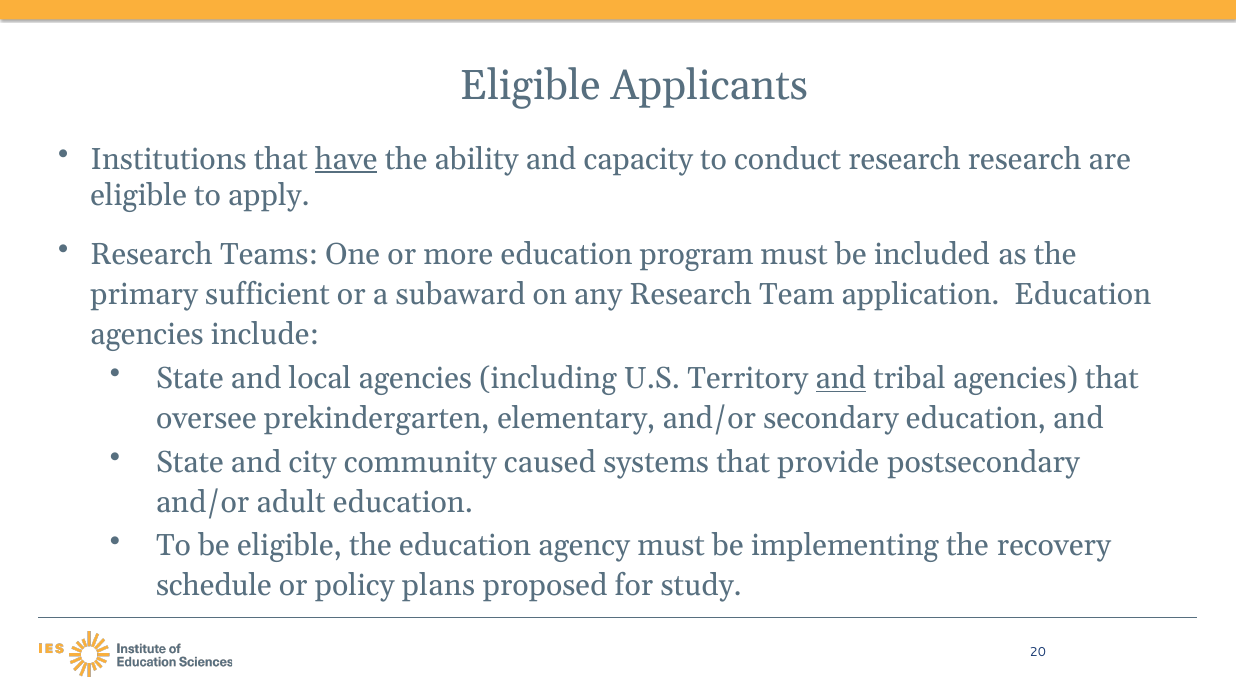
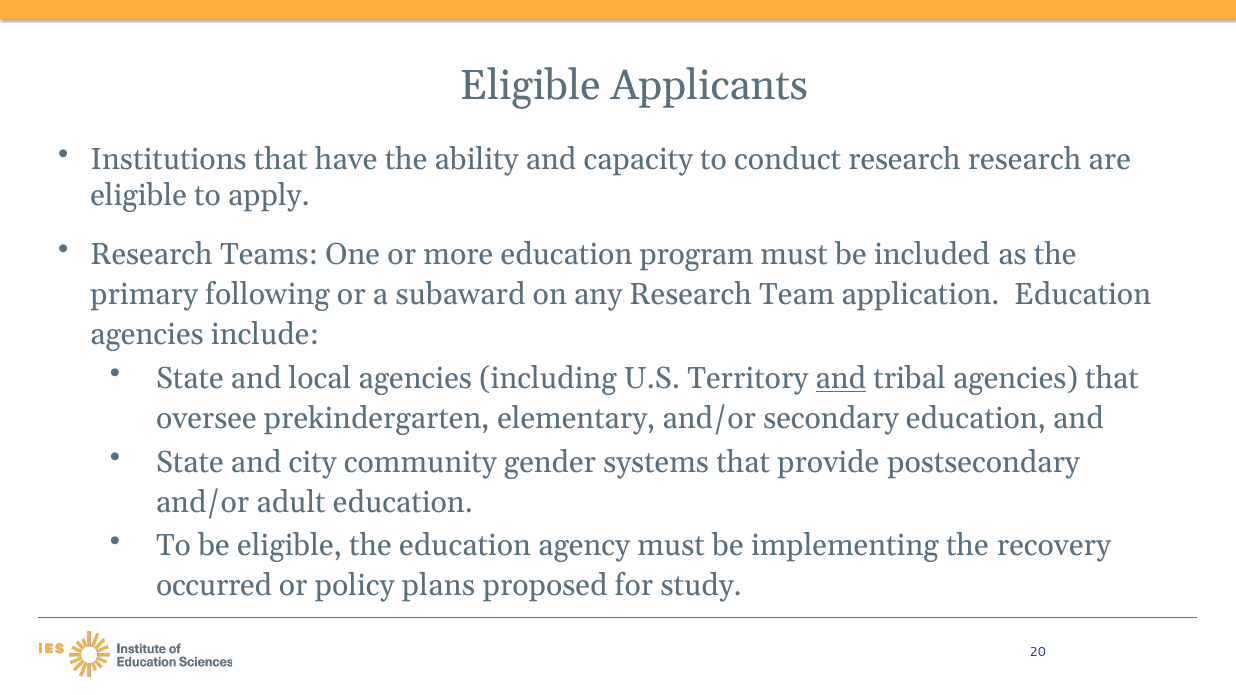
have underline: present -> none
sufficient: sufficient -> following
caused: caused -> gender
schedule: schedule -> occurred
